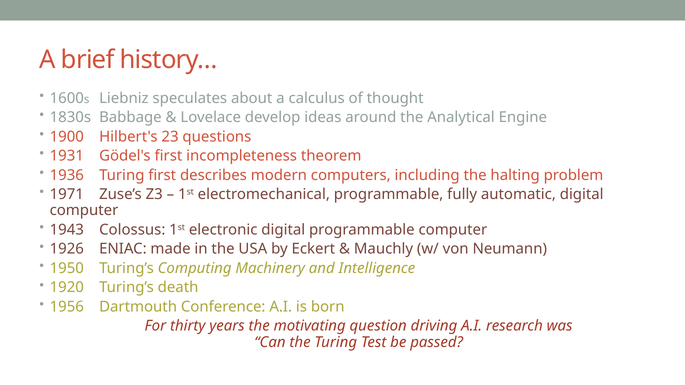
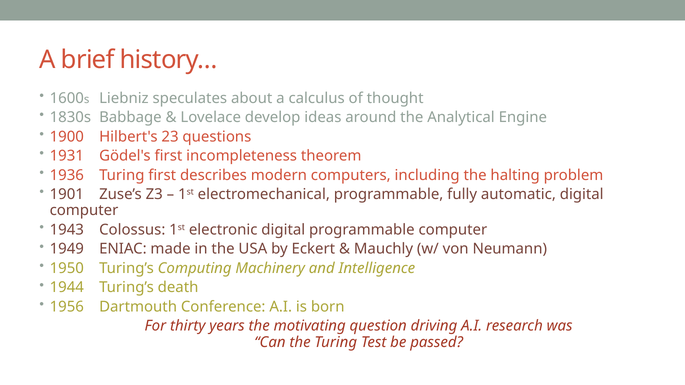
1971: 1971 -> 1901
1926: 1926 -> 1949
1920: 1920 -> 1944
